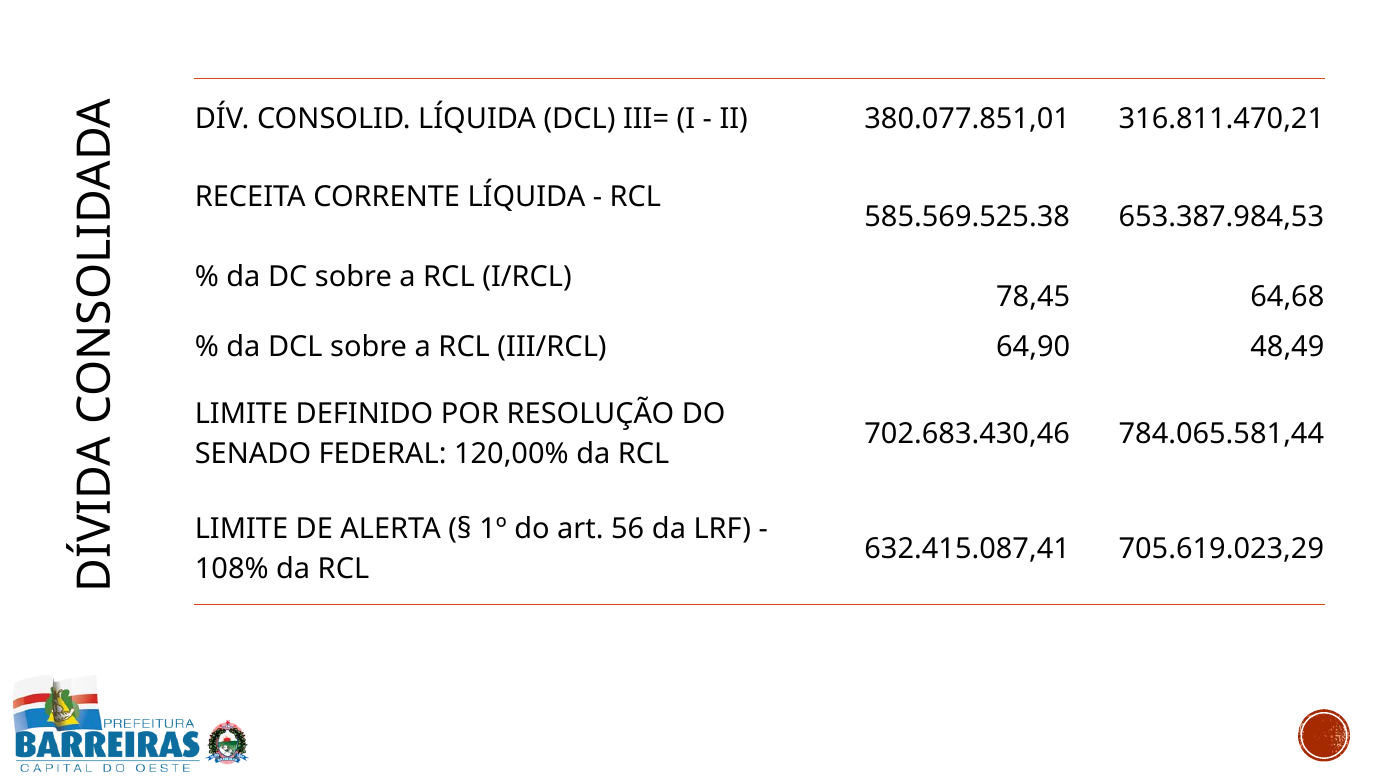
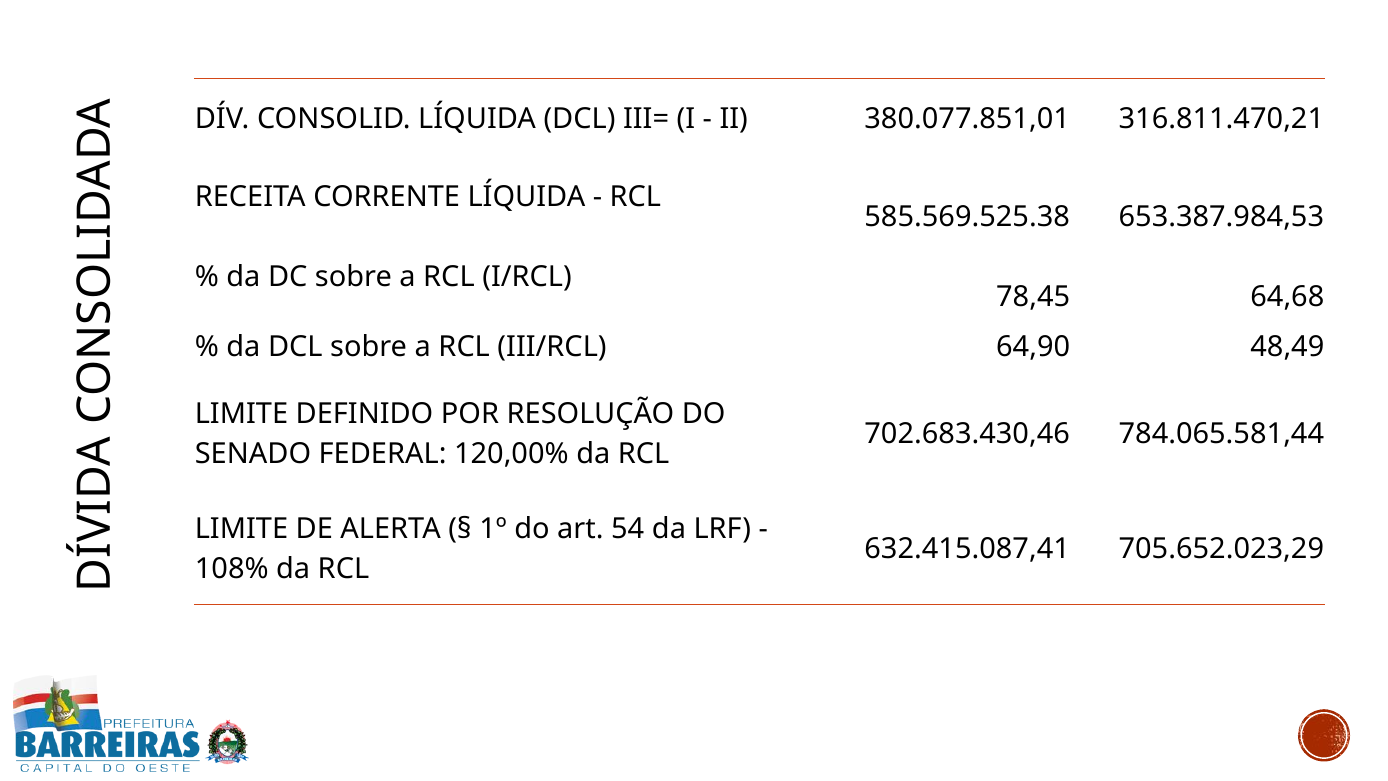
56: 56 -> 54
705.619.023,29: 705.619.023,29 -> 705.652.023,29
